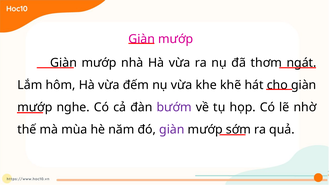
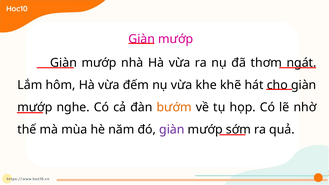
bướm colour: purple -> orange
